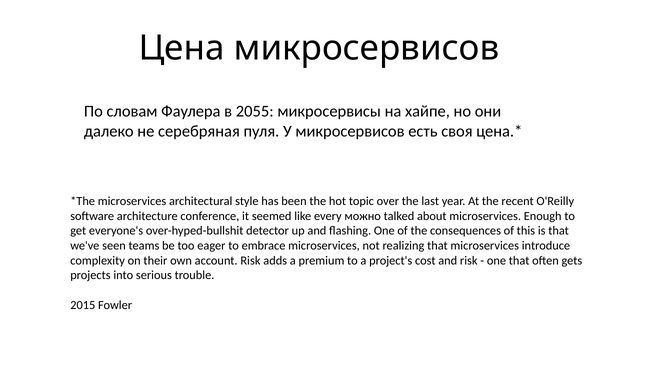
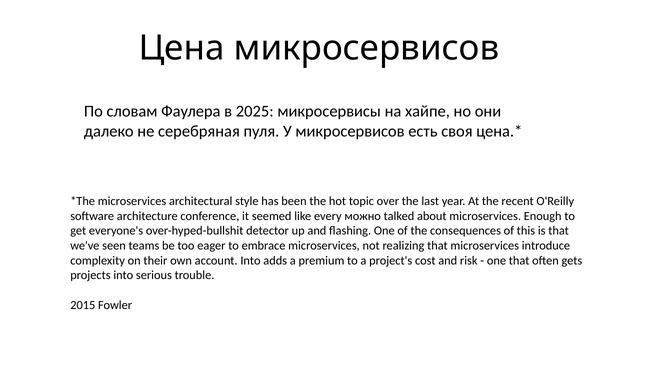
2055: 2055 -> 2025
account Risk: Risk -> Into
